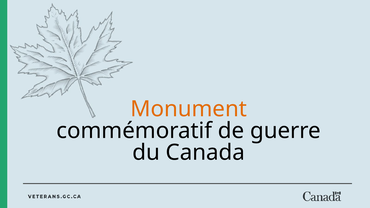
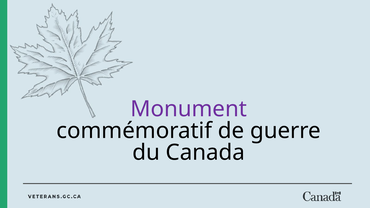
Monument colour: orange -> purple
